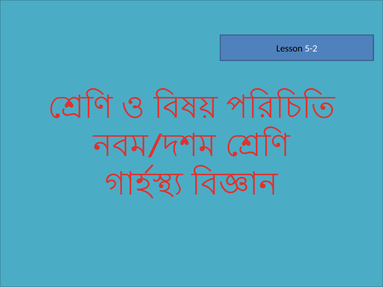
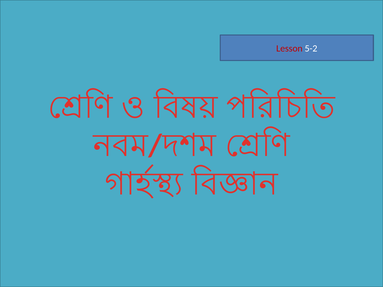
Lesson colour: black -> red
